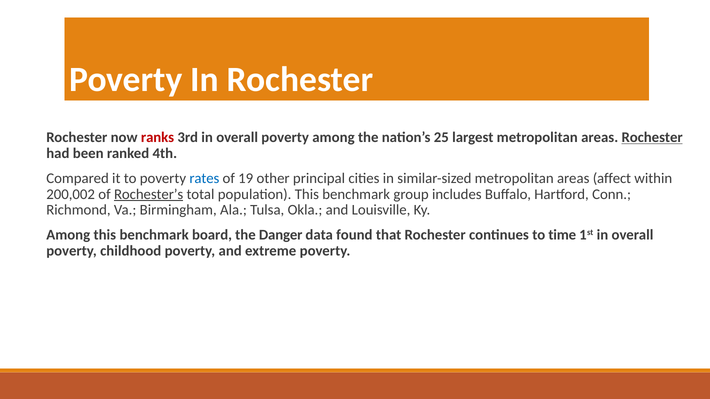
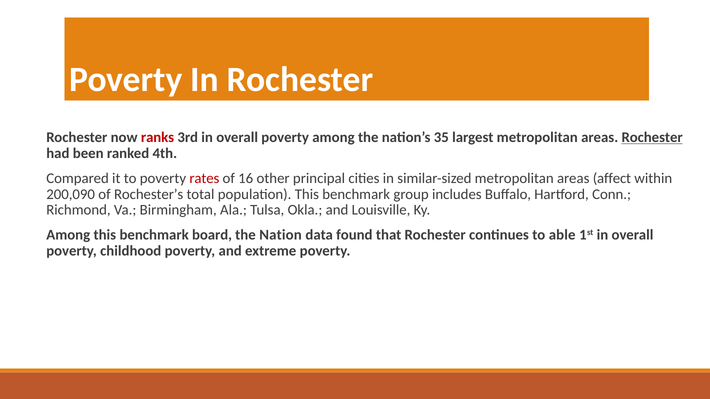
25: 25 -> 35
rates colour: blue -> red
19: 19 -> 16
200,002: 200,002 -> 200,090
Rochester’s underline: present -> none
Danger: Danger -> Nation
time: time -> able
